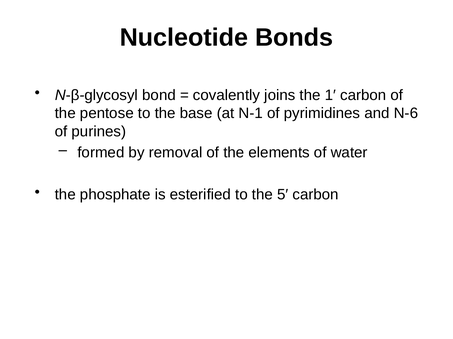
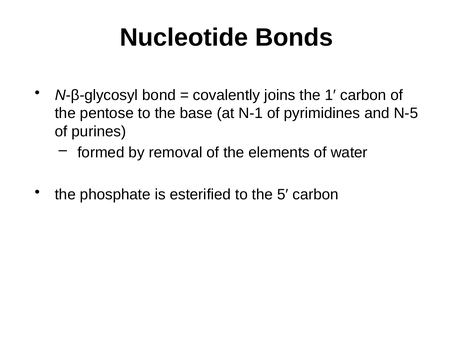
N-6: N-6 -> N-5
